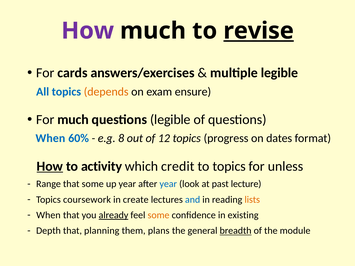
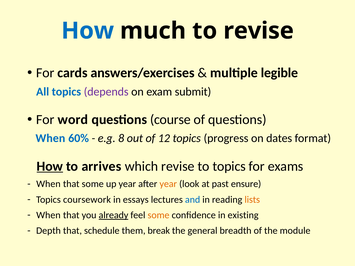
How at (88, 31) colour: purple -> blue
revise at (259, 31) underline: present -> none
depends colour: orange -> purple
ensure: ensure -> submit
For much: much -> word
questions legible: legible -> course
activity: activity -> arrives
which credit: credit -> revise
unless: unless -> exams
Range at (49, 184): Range -> When
year at (168, 184) colour: blue -> orange
lecture: lecture -> ensure
create: create -> essays
planning: planning -> schedule
plans: plans -> break
breadth underline: present -> none
